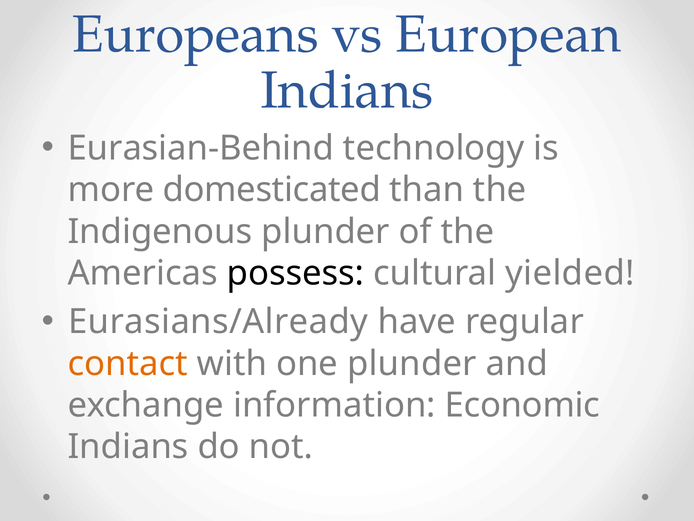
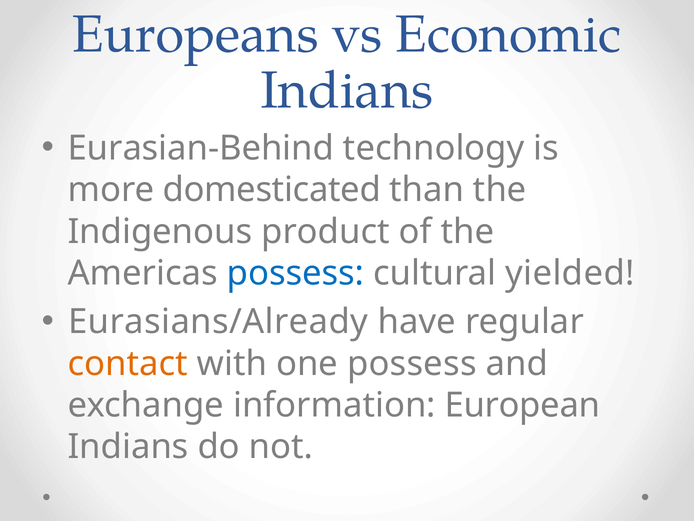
European: European -> Economic
Indigenous plunder: plunder -> product
possess at (296, 273) colour: black -> blue
one plunder: plunder -> possess
Economic: Economic -> European
